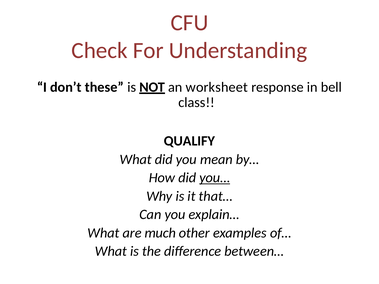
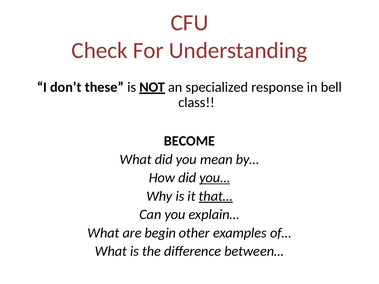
worksheet: worksheet -> specialized
QUALIFY: QUALIFY -> BECOME
that… underline: none -> present
much: much -> begin
